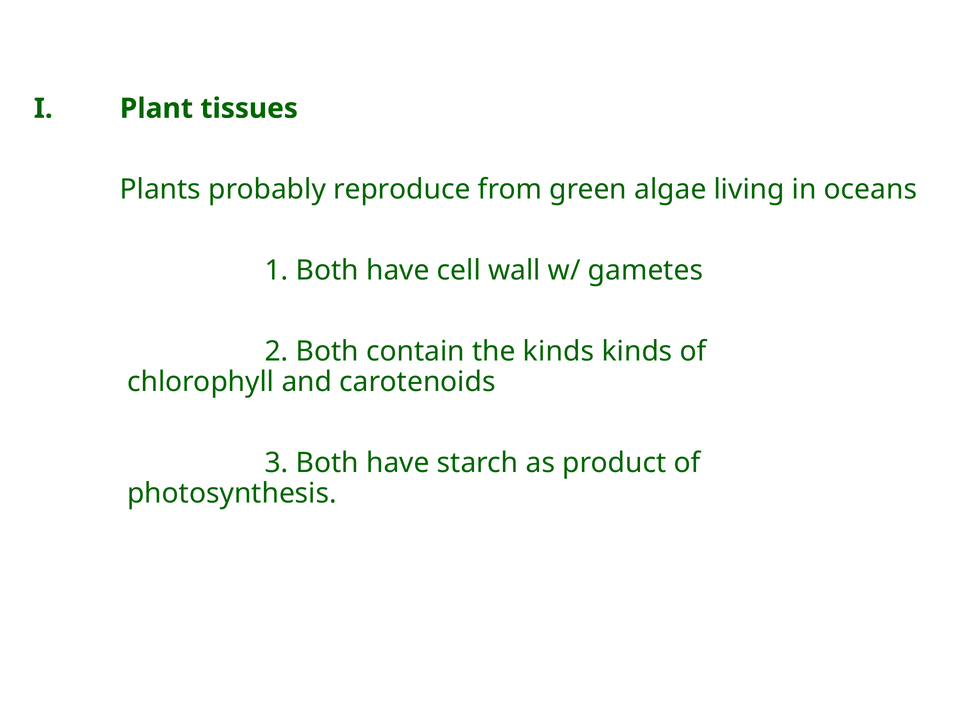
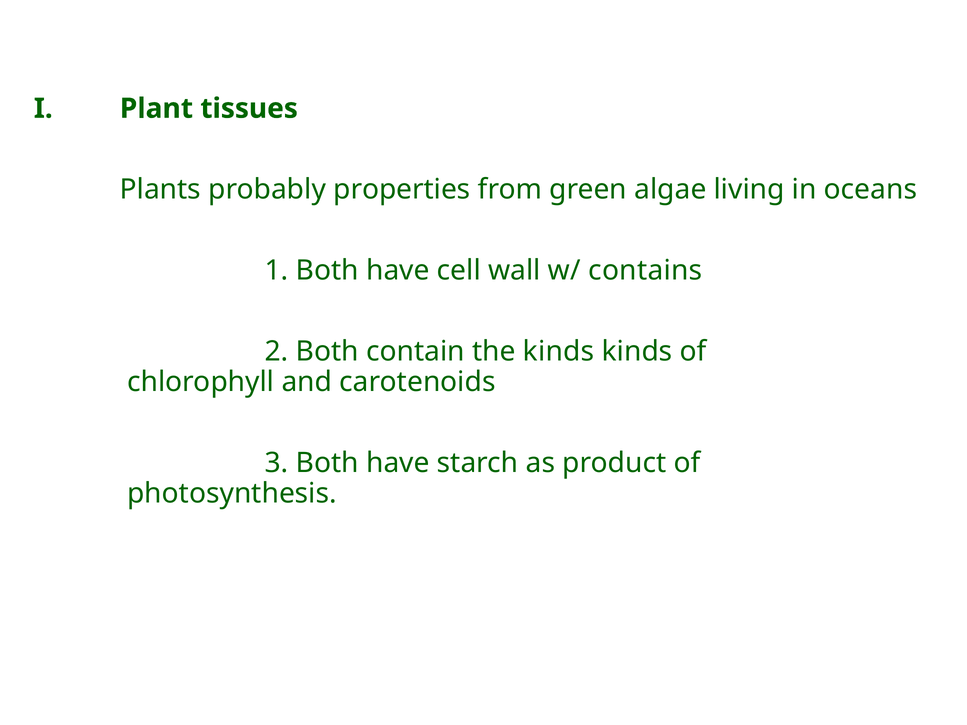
reproduce: reproduce -> properties
gametes: gametes -> contains
